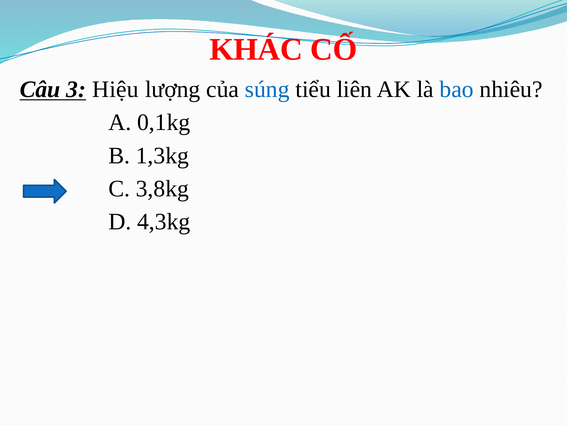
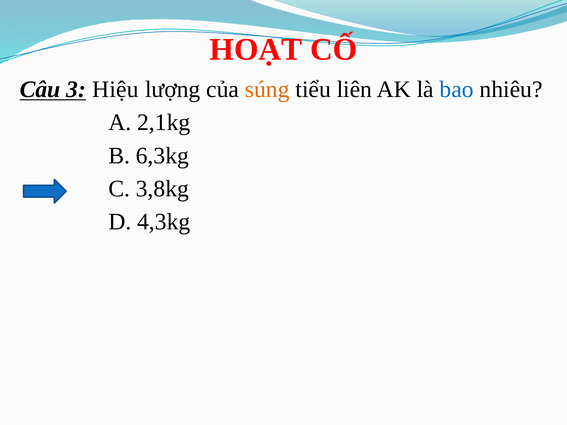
KHÁC: KHÁC -> HOẠT
súng colour: blue -> orange
0,1kg: 0,1kg -> 2,1kg
1,3kg: 1,3kg -> 6,3kg
